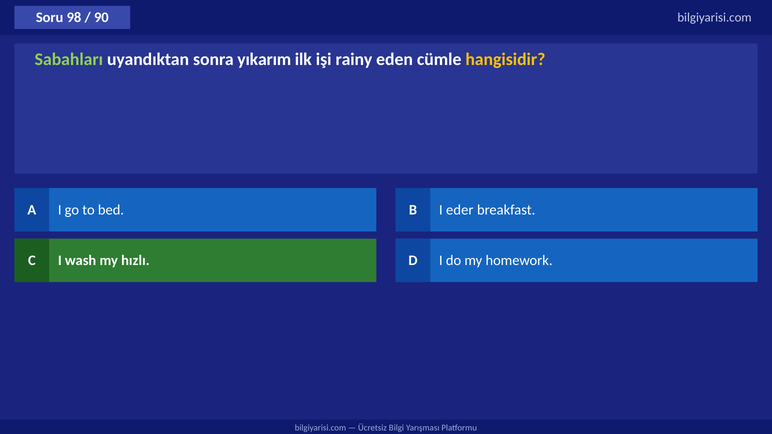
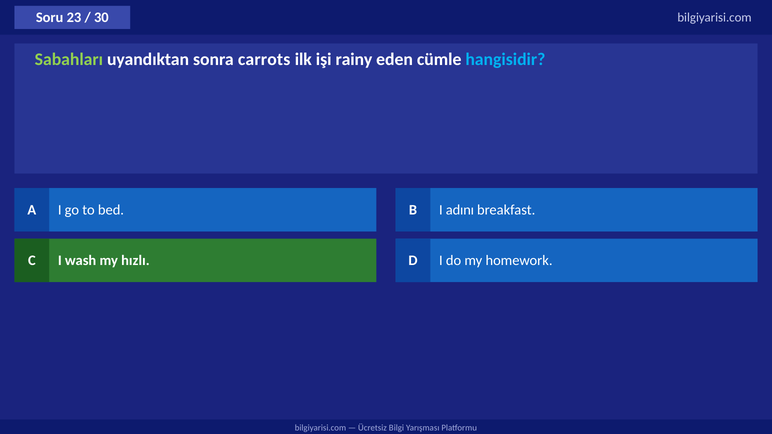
98: 98 -> 23
90: 90 -> 30
yıkarım: yıkarım -> carrots
hangisidir colour: yellow -> light blue
eder: eder -> adını
